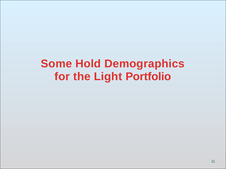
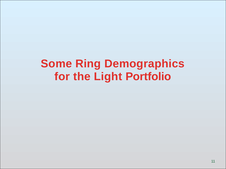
Hold: Hold -> Ring
